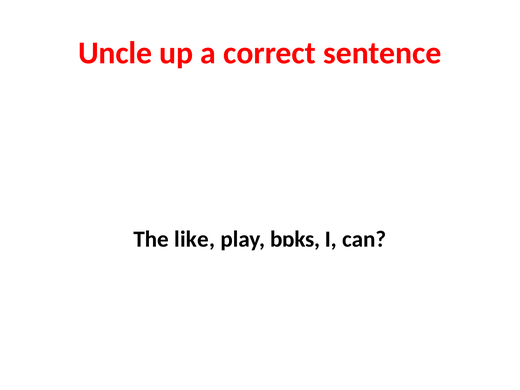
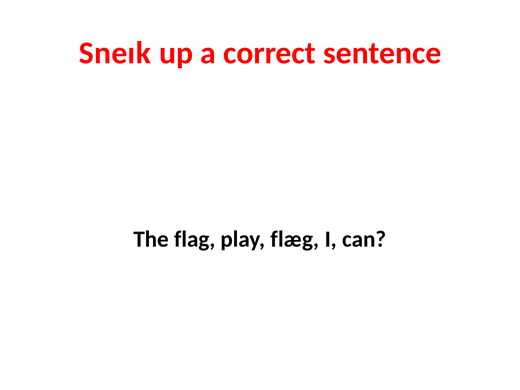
Uncle: Uncle -> Sneɪk
like: like -> flag
bɒks: bɒks -> flæg
